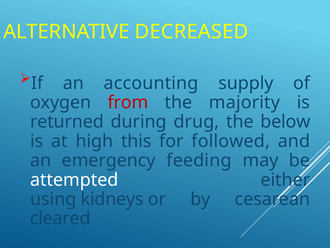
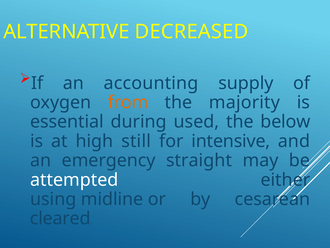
from colour: red -> orange
returned: returned -> essential
drug: drug -> used
this: this -> still
followed: followed -> intensive
feeding: feeding -> straight
kidneys: kidneys -> midline
